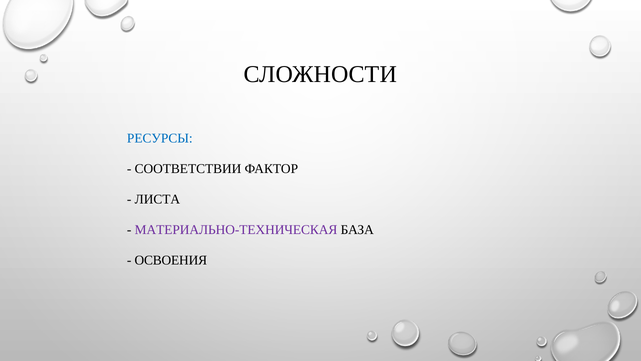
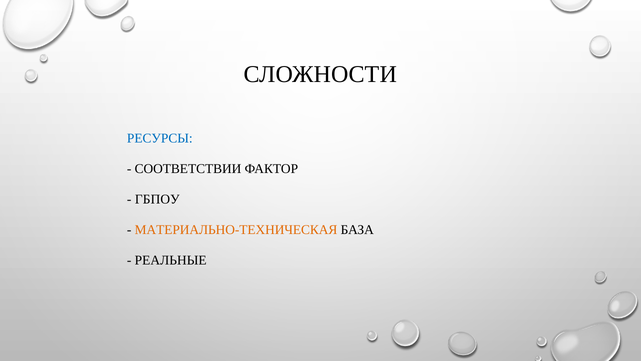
ЛИСТА: ЛИСТА -> ГБПОУ
МАТЕРИАЛЬНО-ТЕХНИЧЕСКАЯ colour: purple -> orange
ОСВОЕНИЯ: ОСВОЕНИЯ -> РЕАЛЬНЫЕ
